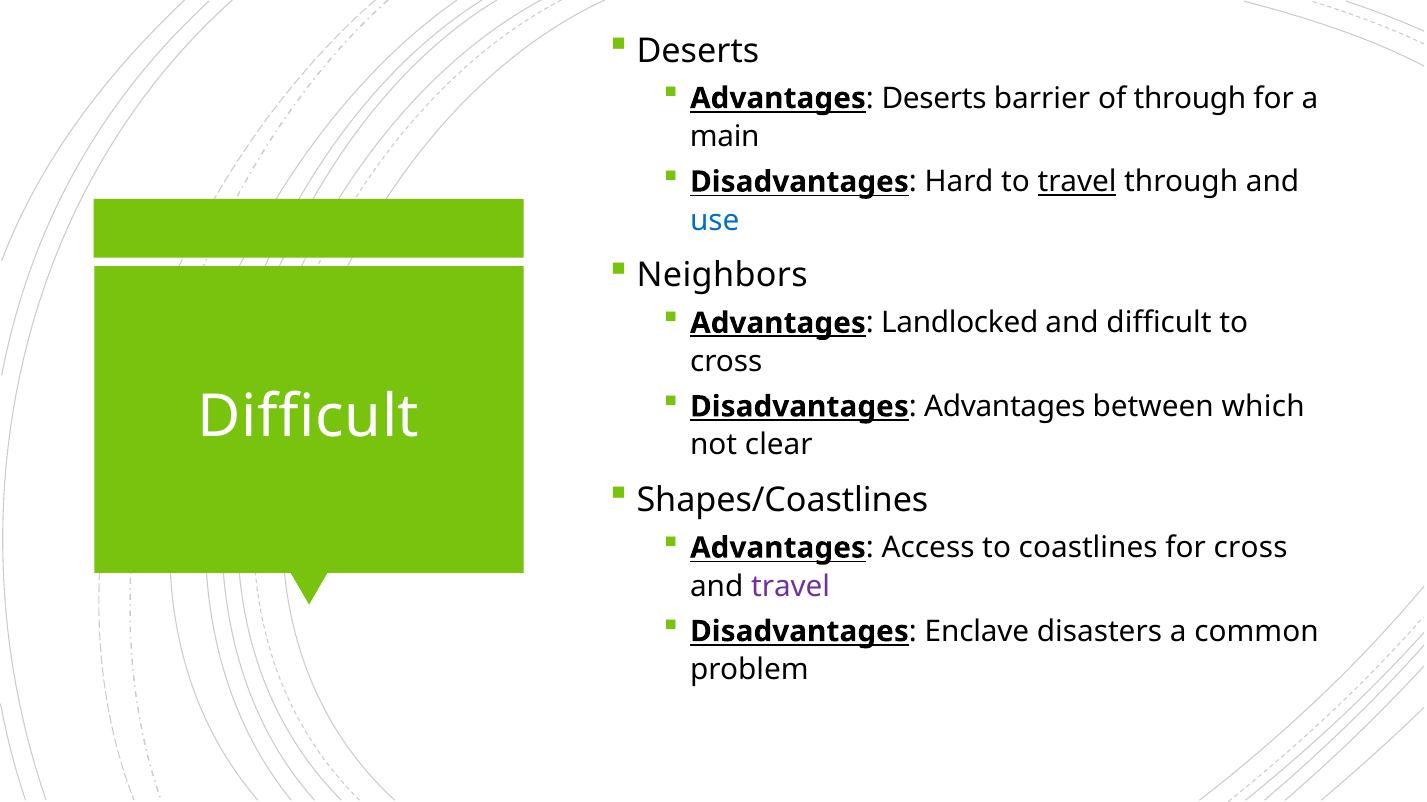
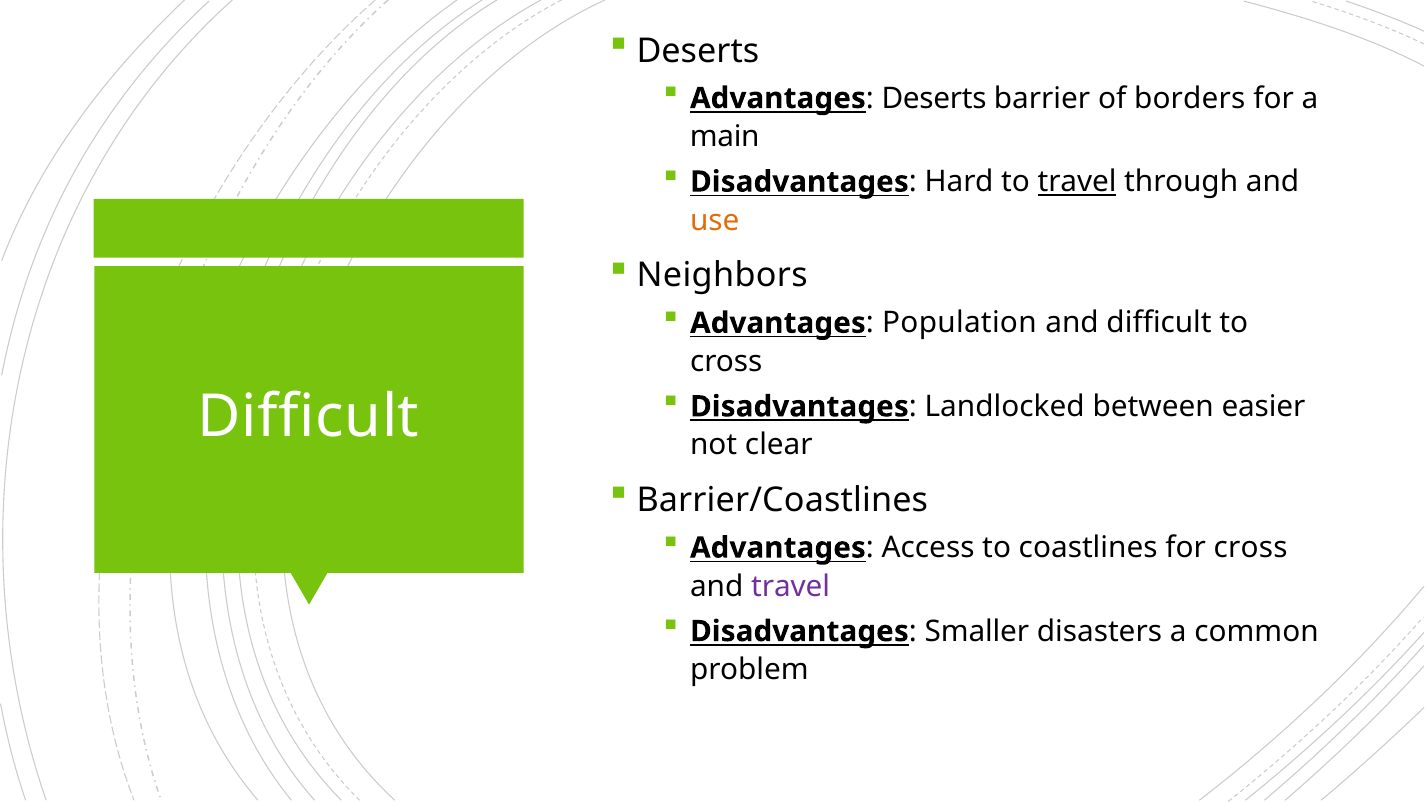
of through: through -> borders
use colour: blue -> orange
Advantages at (778, 323) underline: present -> none
Landlocked: Landlocked -> Population
Advantages at (1005, 407): Advantages -> Landlocked
which: which -> easier
Shapes/Coastlines: Shapes/Coastlines -> Barrier/Coastlines
Enclave: Enclave -> Smaller
